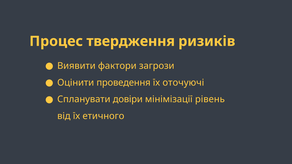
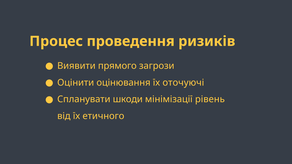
твердження: твердження -> проведення
фактори: фактори -> прямого
проведення: проведення -> оцінювання
довіри: довіри -> шкоди
